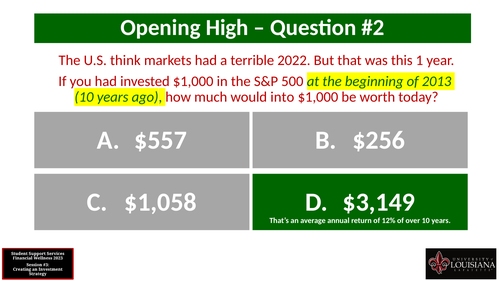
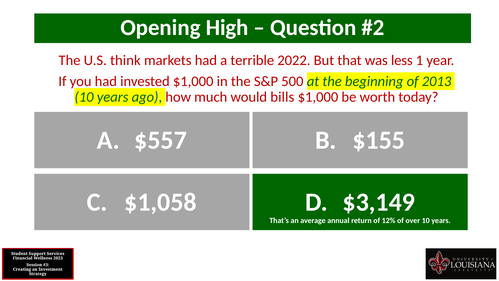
this: this -> less
into: into -> bills
$256: $256 -> $155
